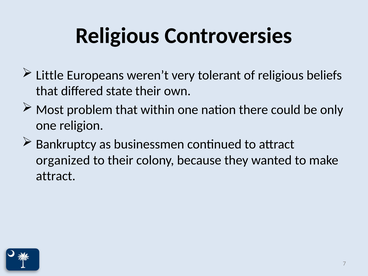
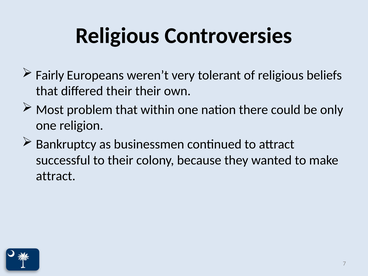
Little: Little -> Fairly
differed state: state -> their
organized: organized -> successful
